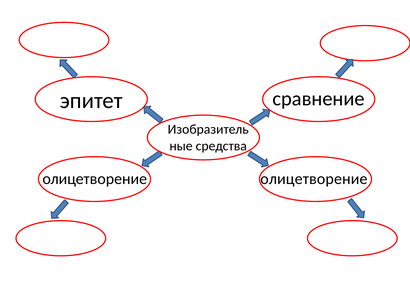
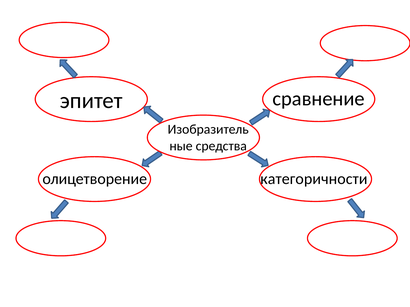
олицетворение олицетворение: олицетворение -> категоричности
